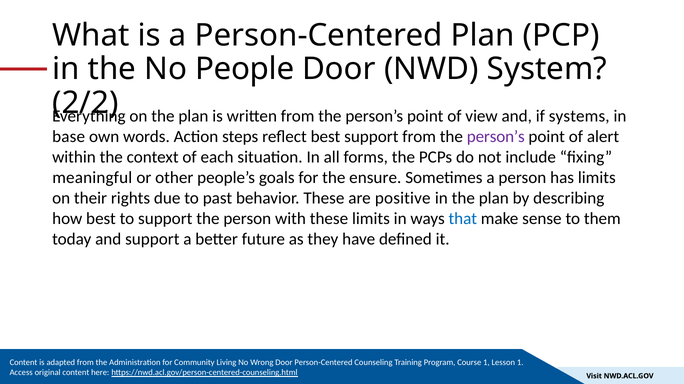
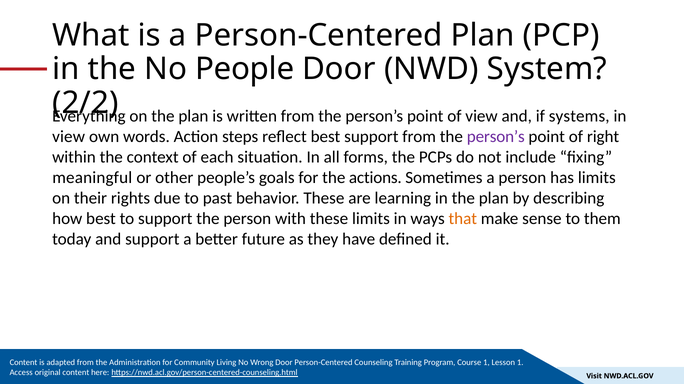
base at (69, 137): base -> view
alert: alert -> right
ensure: ensure -> actions
positive: positive -> learning
that colour: blue -> orange
